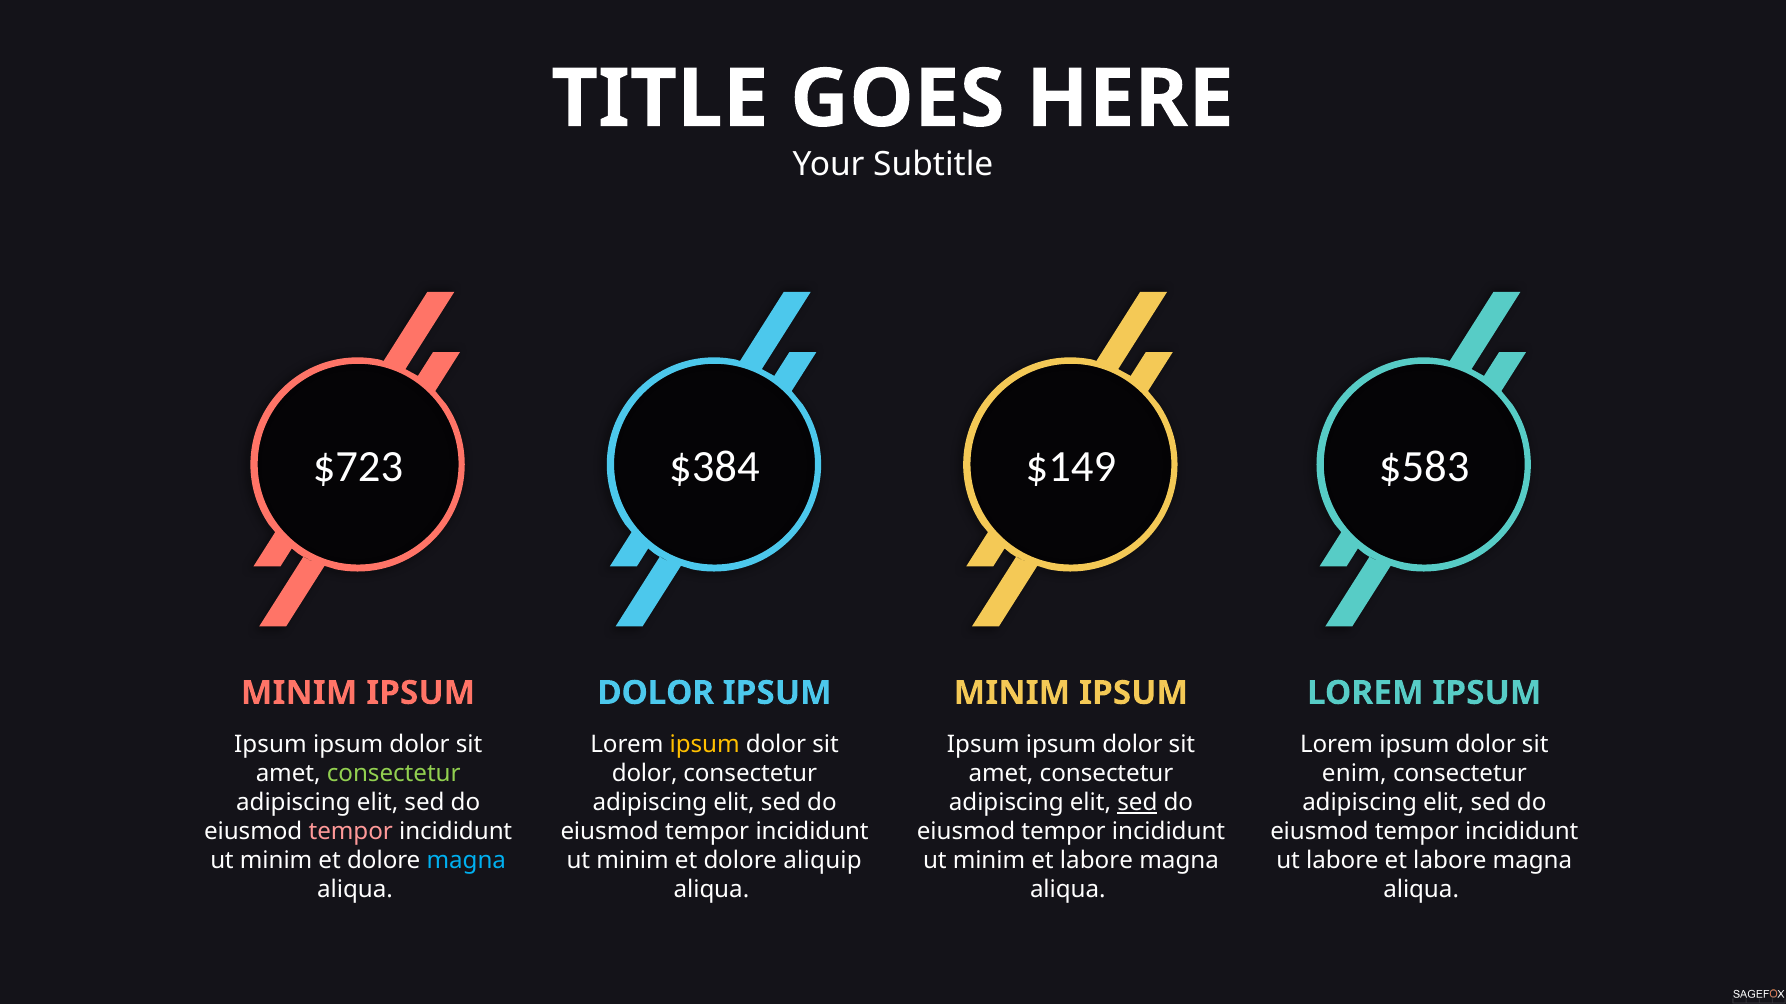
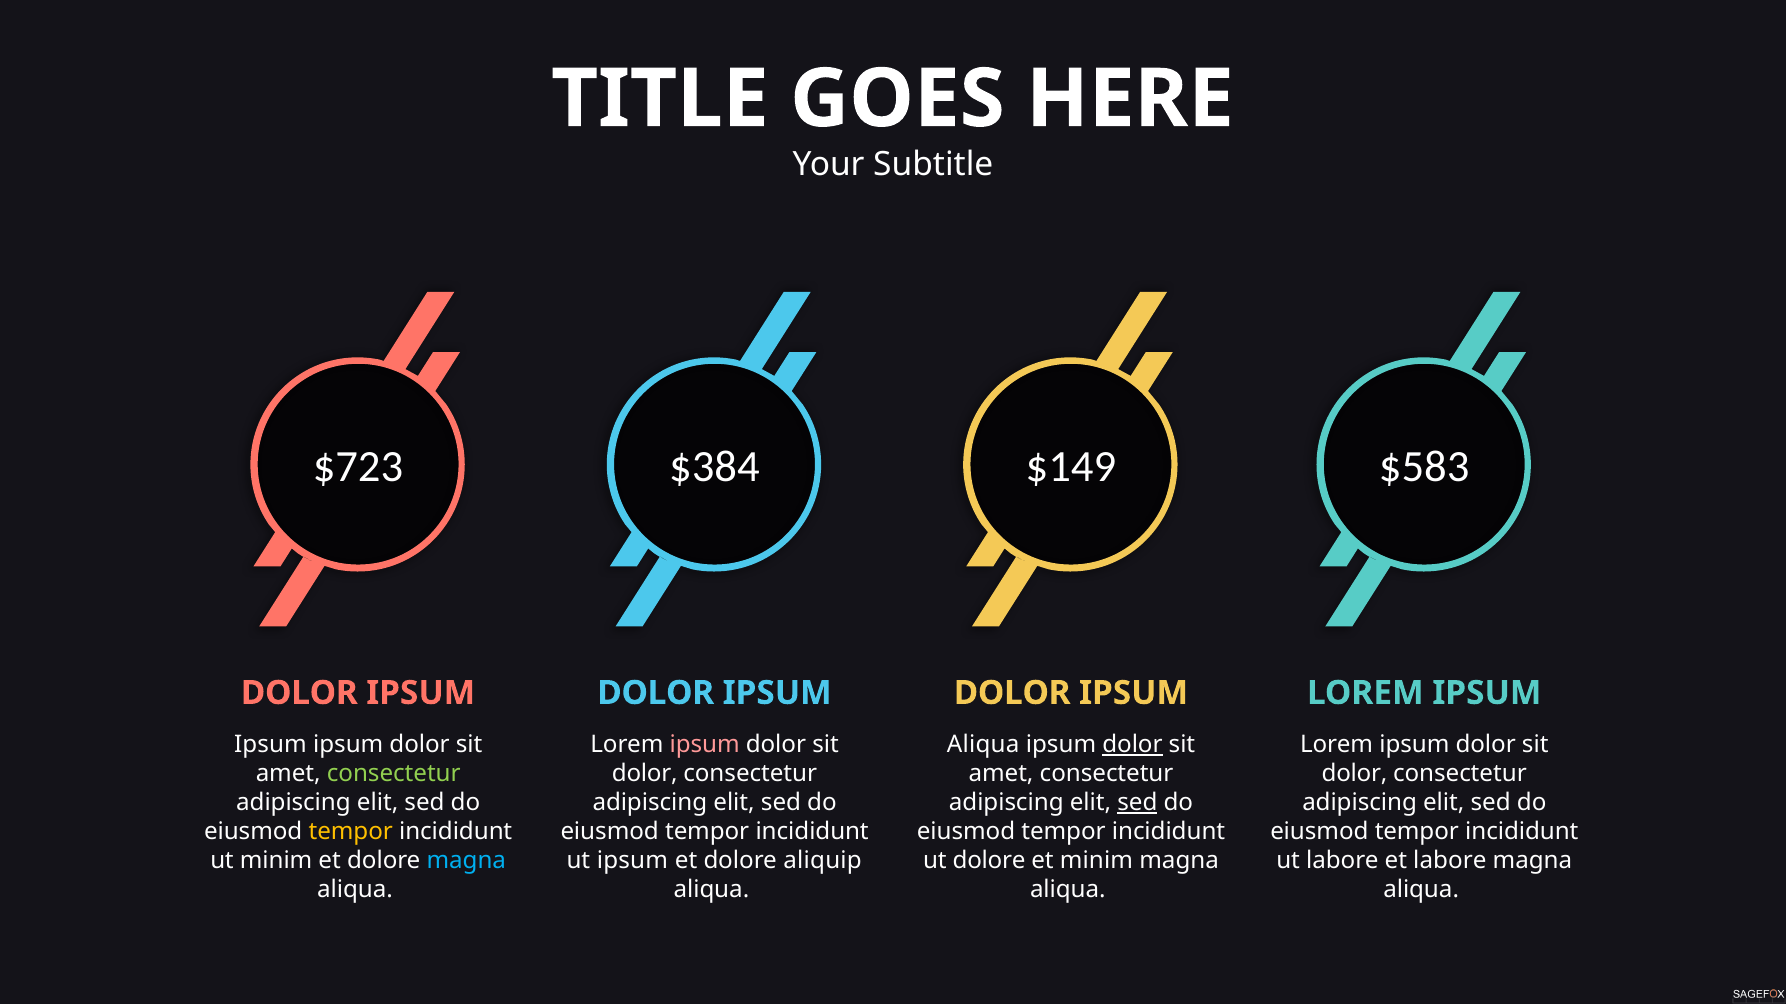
MINIM at (299, 693): MINIM -> DOLOR
MINIM at (1012, 693): MINIM -> DOLOR
ipsum at (705, 745) colour: yellow -> pink
Ipsum at (983, 745): Ipsum -> Aliqua
dolor at (1132, 745) underline: none -> present
enim at (1354, 774): enim -> dolor
tempor at (351, 832) colour: pink -> yellow
minim at (633, 861): minim -> ipsum
minim at (989, 861): minim -> dolore
labore at (1097, 861): labore -> minim
